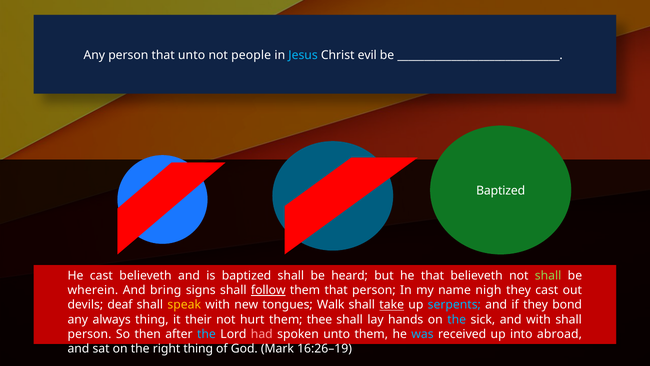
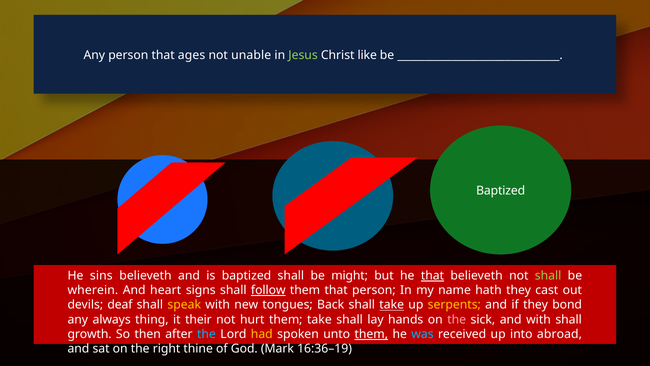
that unto: unto -> ages
people: people -> unable
Jesus colour: light blue -> light green
evil: evil -> like
He cast: cast -> sins
heard: heard -> might
that at (432, 275) underline: none -> present
bring: bring -> heart
nigh: nigh -> hath
Walk: Walk -> Back
serpents colour: light blue -> yellow
them thee: thee -> take
the at (457, 319) colour: light blue -> pink
person at (89, 334): person -> growth
had colour: pink -> yellow
them at (371, 334) underline: none -> present
right thing: thing -> thine
16:26–19: 16:26–19 -> 16:36–19
